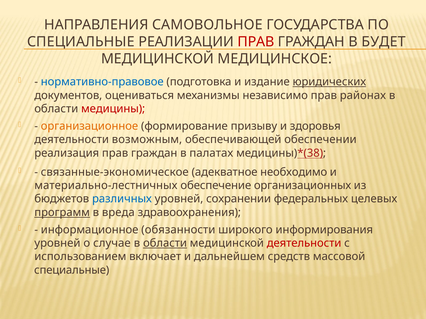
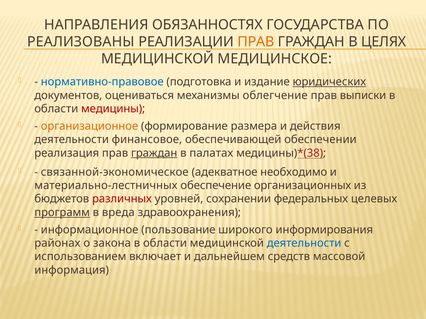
САМОВОЛЬНОЕ: САМОВОЛЬНОЕ -> ОБЯЗАННОСТЯХ
СПЕЦИАЛЬНЫЕ at (81, 42): СПЕЦИАЛЬНЫЕ -> РЕАЛИЗОВАНЫ
ПРАВ at (256, 42) colour: red -> orange
БУДЕТ: БУДЕТ -> ЦЕЛЯХ
независимо: независимо -> облегчение
районах: районах -> выписки
призыву: призыву -> размера
здоровья: здоровья -> действия
возможным: возможным -> финансовое
граждан at (154, 153) underline: none -> present
связанные-экономическое: связанные-экономическое -> связанной-экономическое
различных colour: blue -> red
обязанности: обязанности -> пользование
уровней at (57, 244): уровней -> районах
случае: случае -> закона
области at (165, 244) underline: present -> none
деятельности at (304, 244) colour: red -> blue
специальные at (72, 270): специальные -> информация
